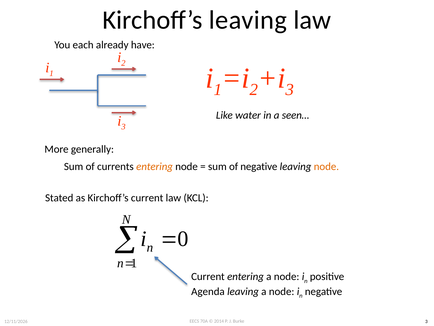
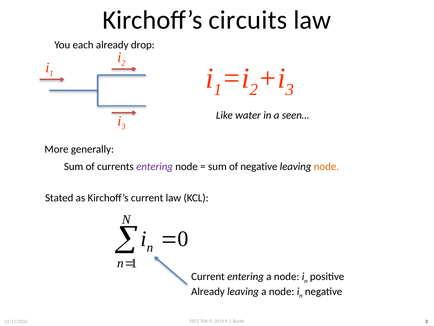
Kirchoff’s leaving: leaving -> circuits
have: have -> drop
entering at (155, 166) colour: orange -> purple
Agenda at (208, 291): Agenda -> Already
